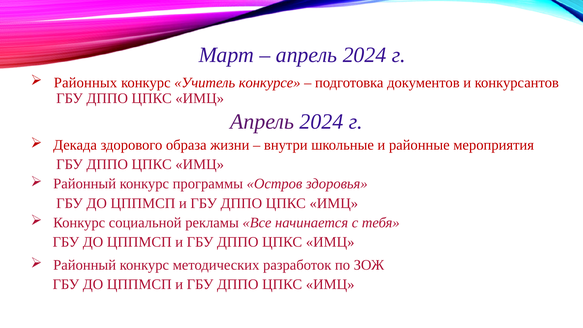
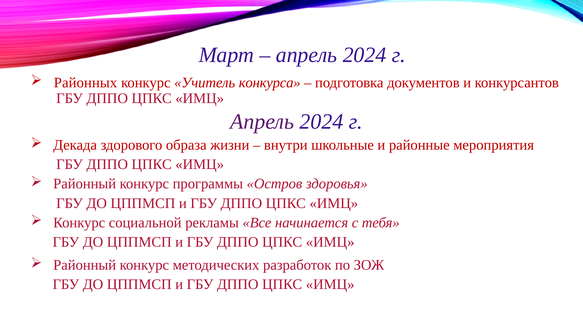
конкурсе: конкурсе -> конкурса
